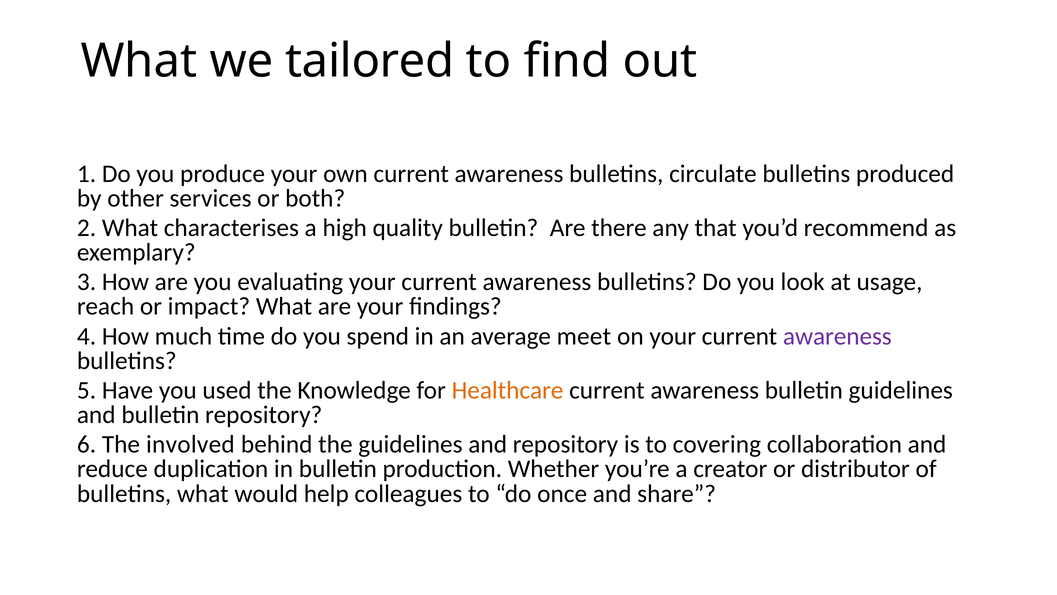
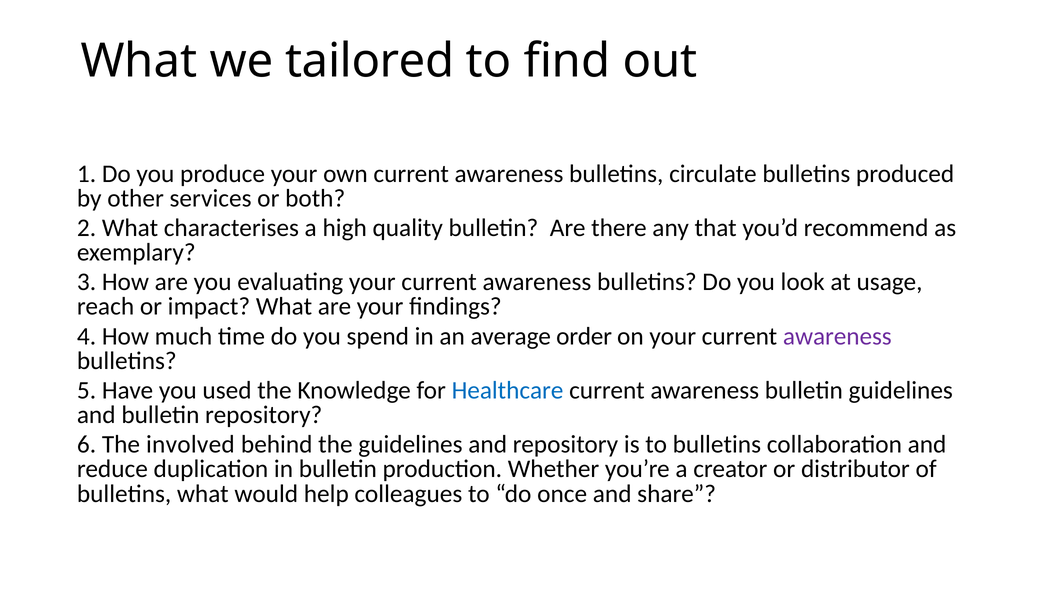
meet: meet -> order
Healthcare colour: orange -> blue
to covering: covering -> bulletins
